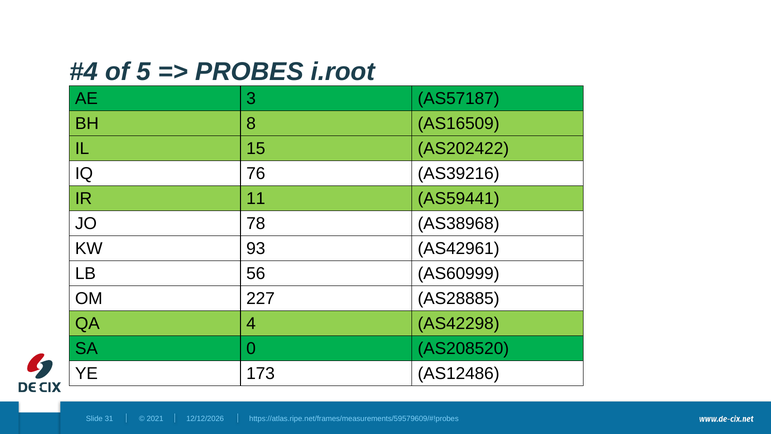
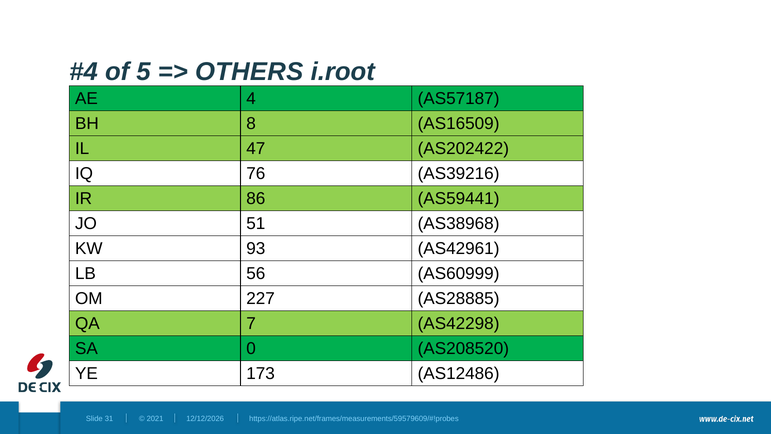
PROBES: PROBES -> OTHERS
3: 3 -> 4
15: 15 -> 47
11: 11 -> 86
78: 78 -> 51
4: 4 -> 7
